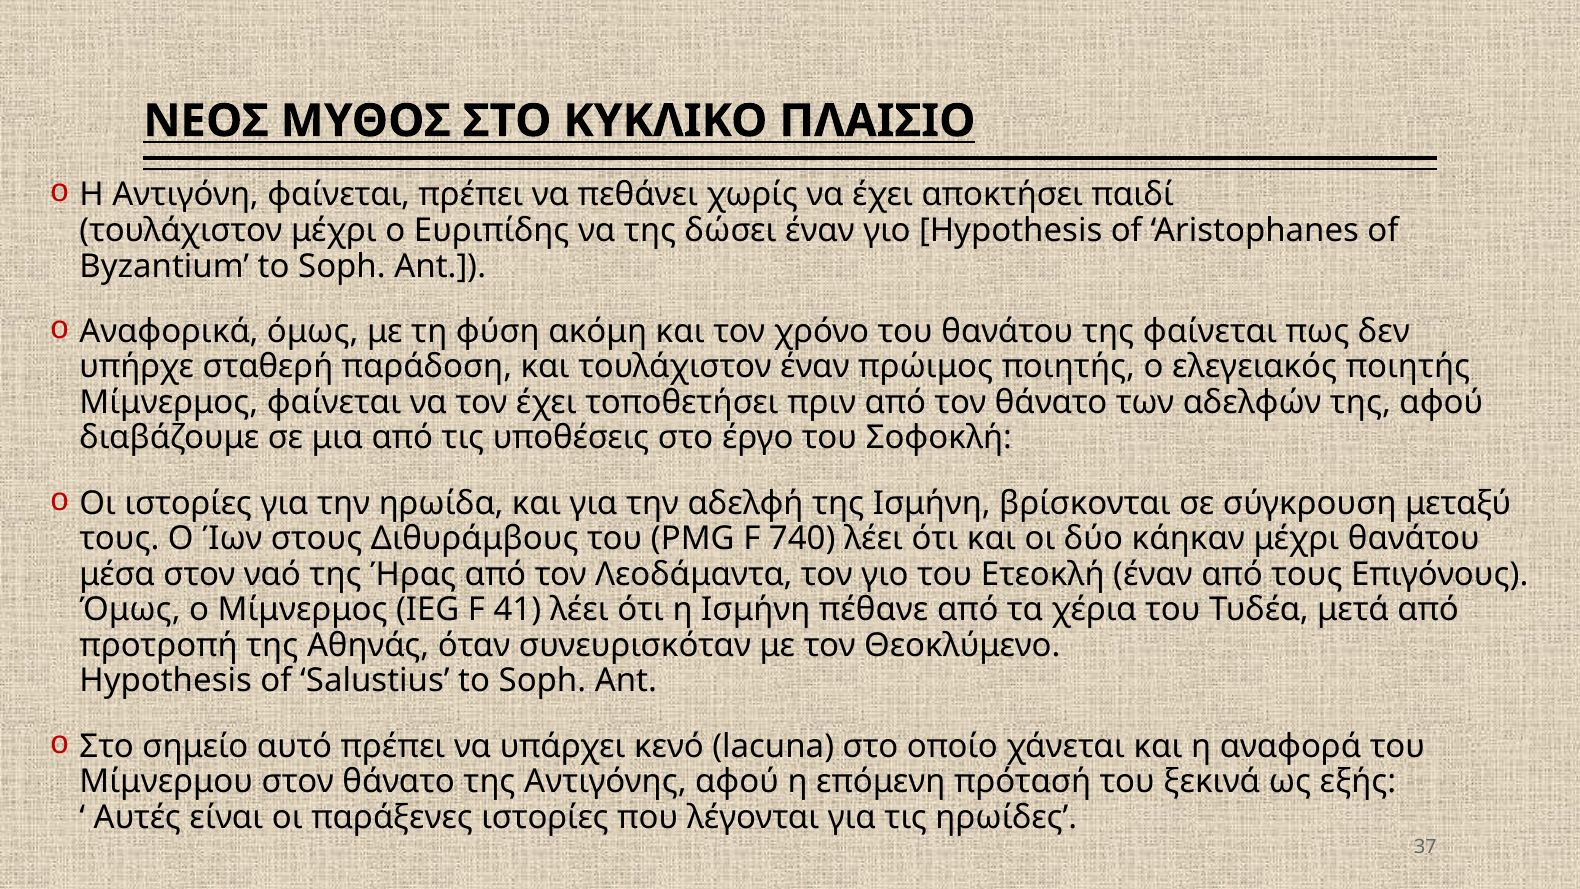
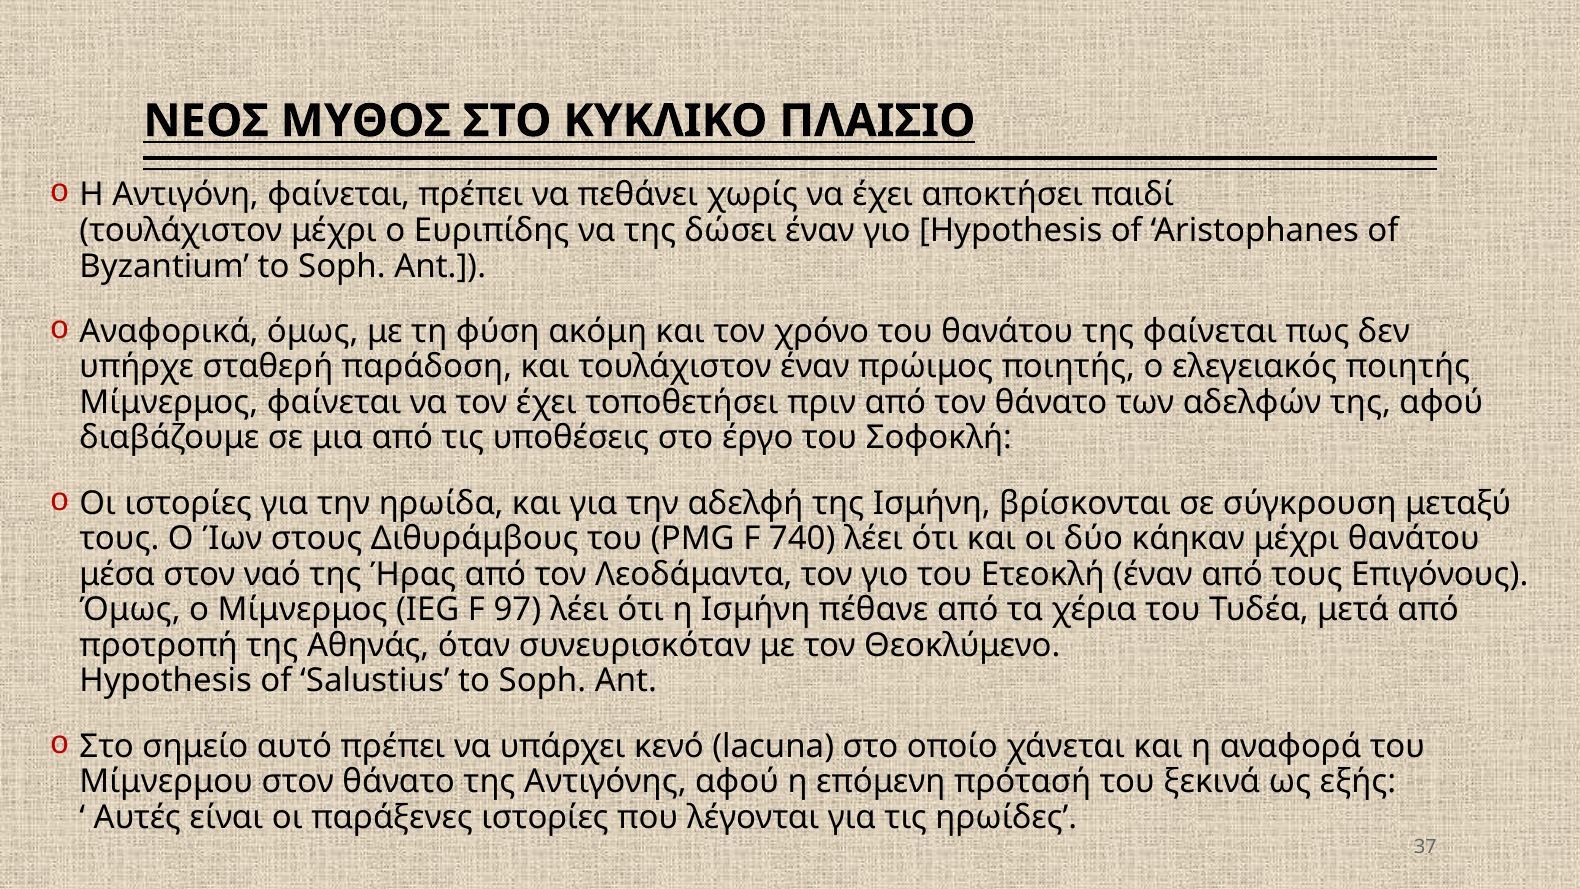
41: 41 -> 97
